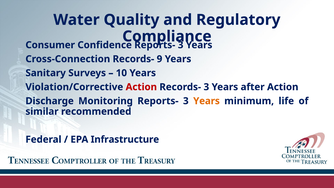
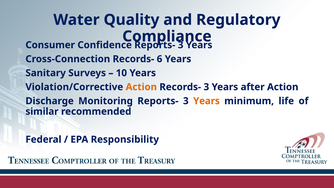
9: 9 -> 6
Action at (141, 87) colour: red -> orange
Infrastructure: Infrastructure -> Responsibility
